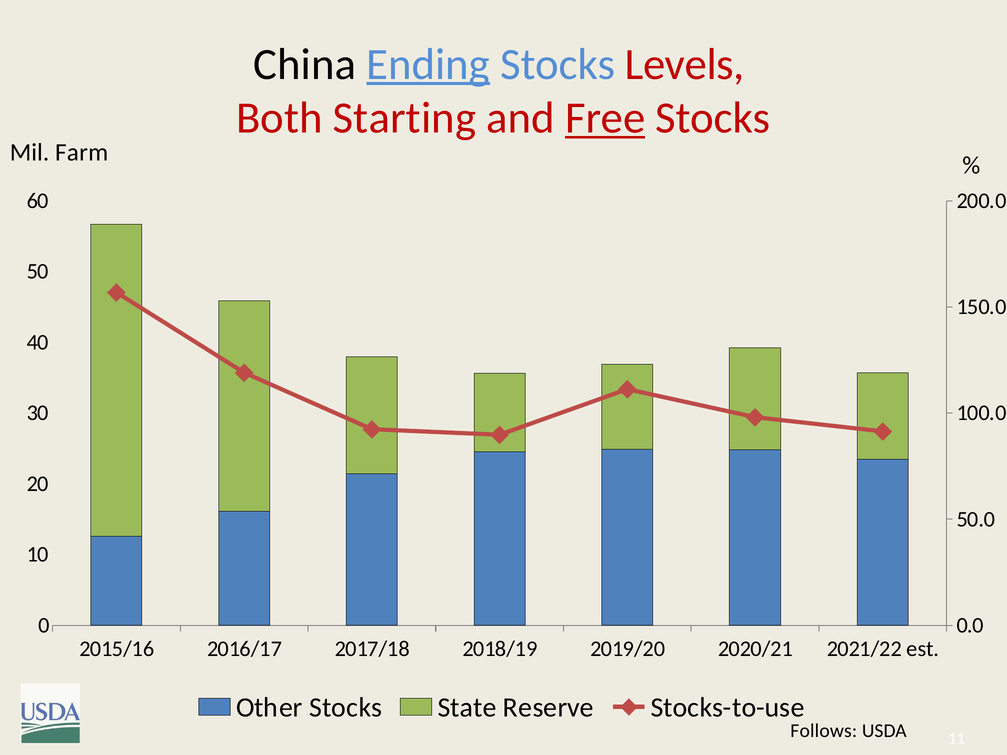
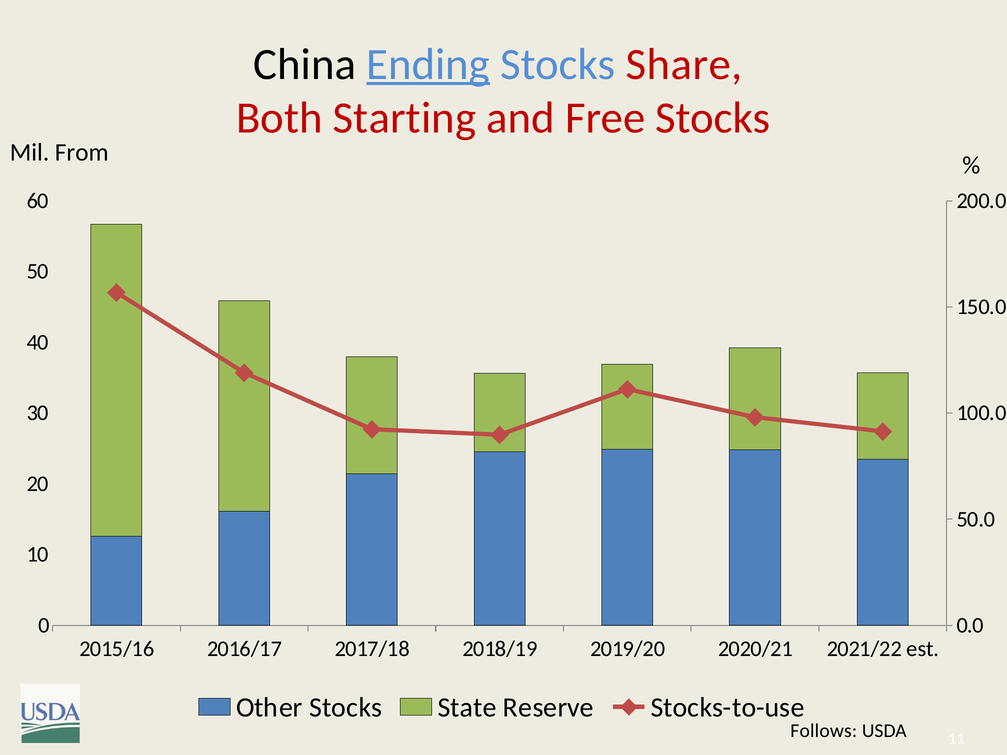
Levels: Levels -> Share
Free underline: present -> none
Farm: Farm -> From
